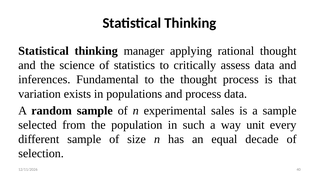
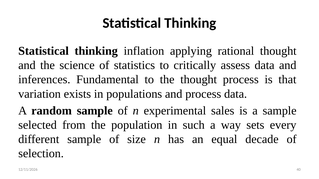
manager: manager -> inflation
unit: unit -> sets
